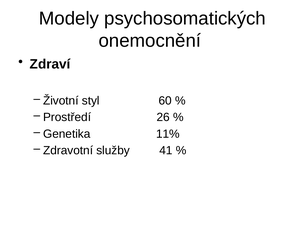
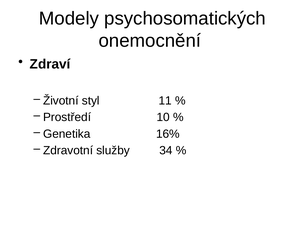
60: 60 -> 11
26: 26 -> 10
11%: 11% -> 16%
41: 41 -> 34
